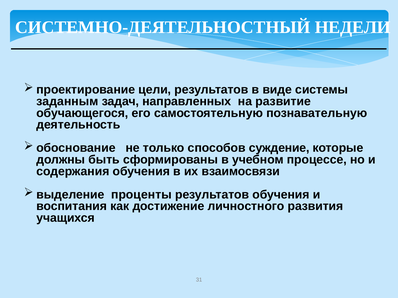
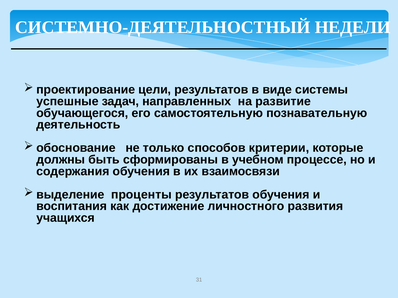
заданным: заданным -> успешные
суждение: суждение -> критерии
